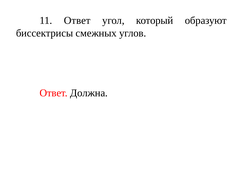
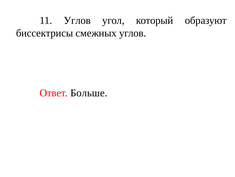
11 Ответ: Ответ -> Углов
Должна: Должна -> Больше
